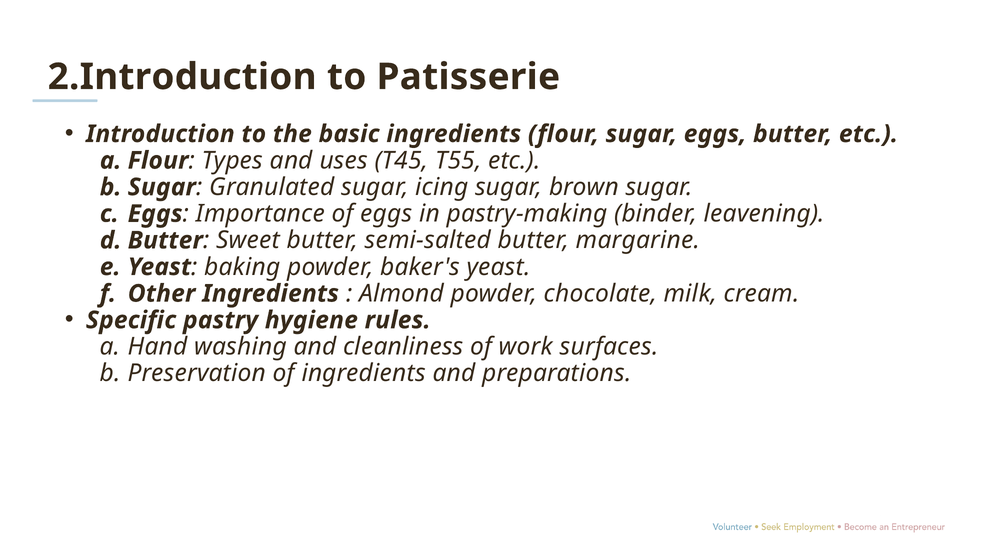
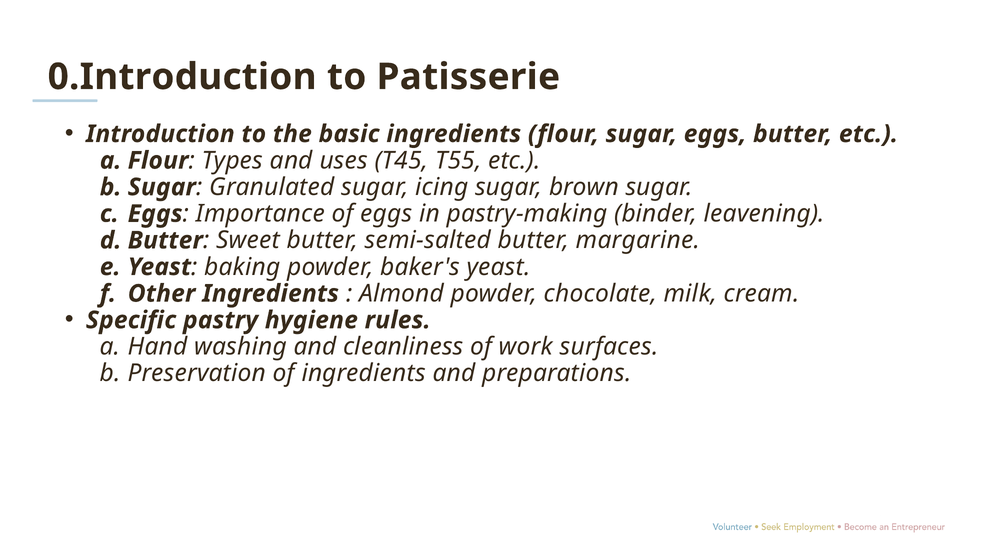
2.Introduction: 2.Introduction -> 0.Introduction
